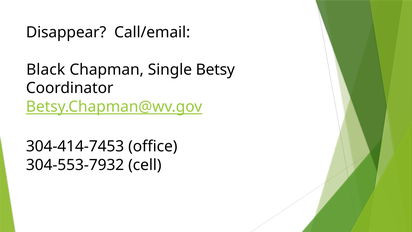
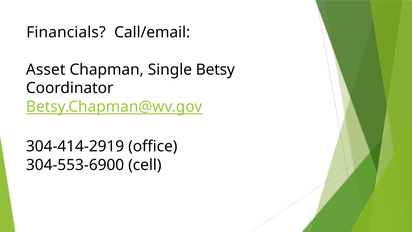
Disappear: Disappear -> Financials
Black: Black -> Asset
304-414-7453: 304-414-7453 -> 304-414-2919
304-553-7932: 304-553-7932 -> 304-553-6900
